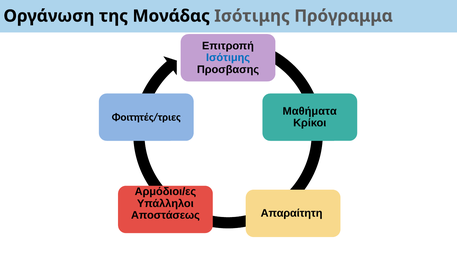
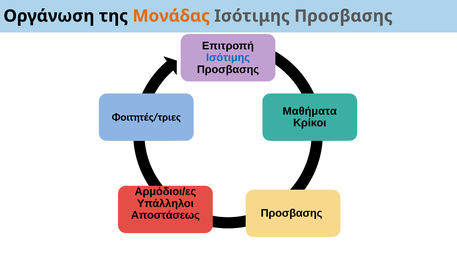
Μονάδας colour: black -> orange
Πρόγραμμα at (344, 16): Πρόγραμμα -> Προσβασης
Απαραίτητη at (292, 213): Απαραίτητη -> Προσβασης
